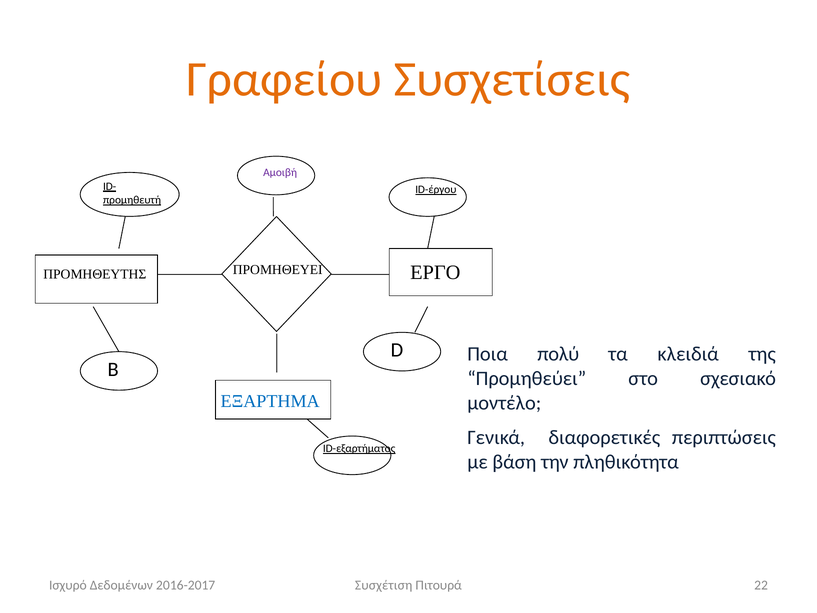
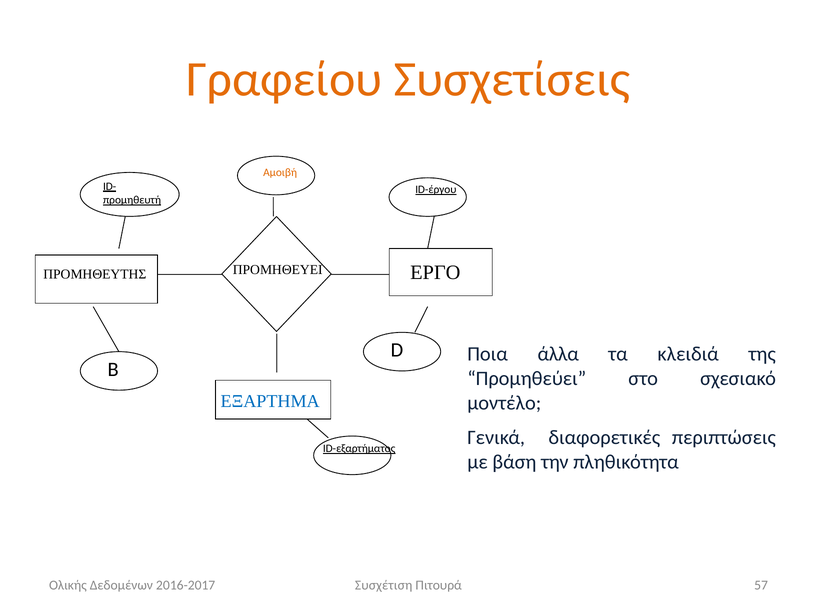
Αμοιβή colour: purple -> orange
πολύ: πολύ -> άλλα
Ισχυρό: Ισχυρό -> Ολικής
22: 22 -> 57
